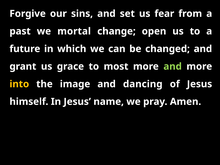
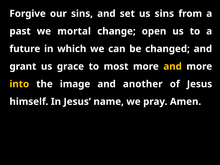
us fear: fear -> sins
and at (173, 66) colour: light green -> yellow
dancing: dancing -> another
